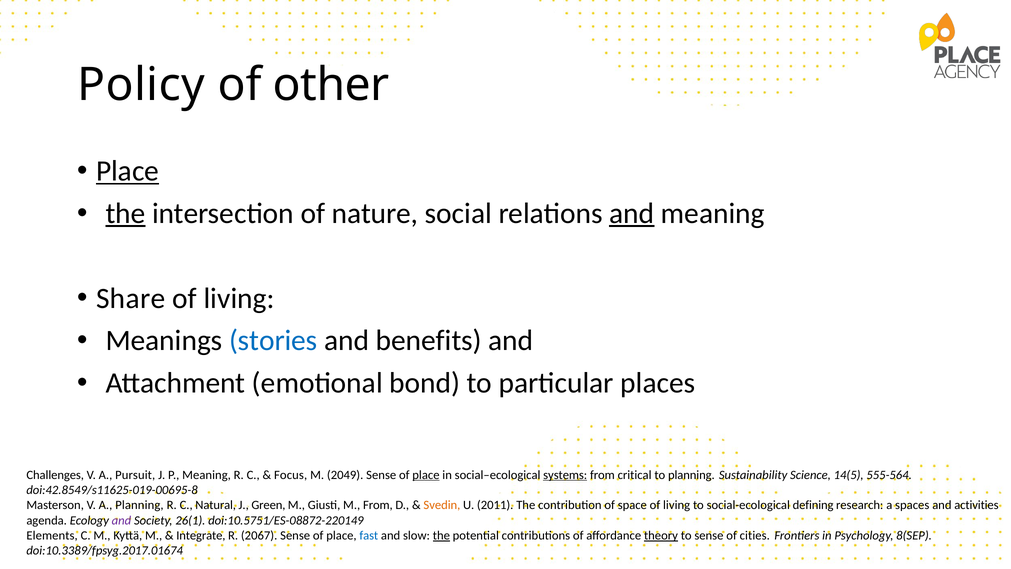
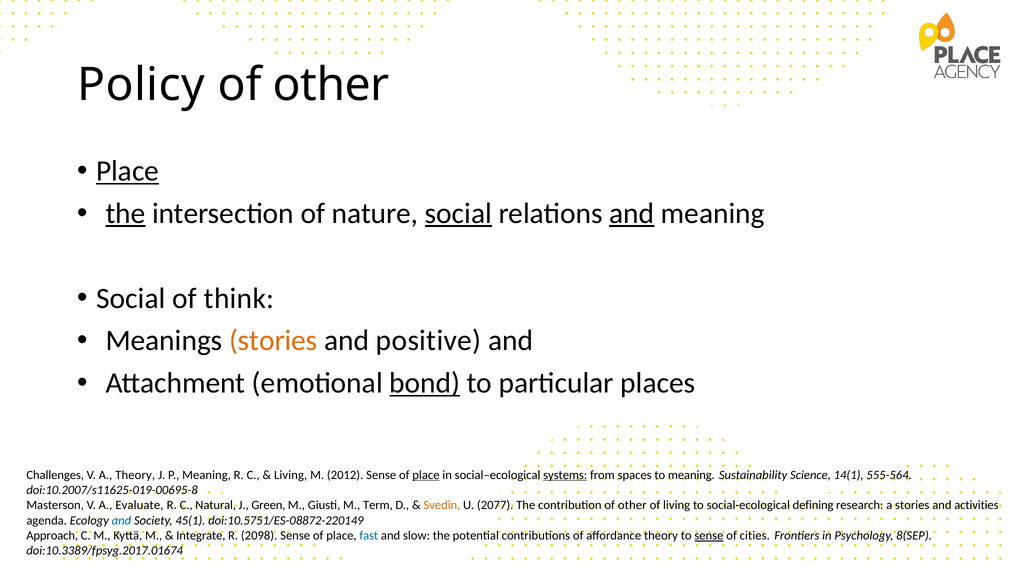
social at (458, 213) underline: none -> present
Share at (131, 298): Share -> Social
living at (239, 298): living -> think
stories at (273, 340) colour: blue -> orange
benefits: benefits -> positive
bond underline: none -> present
A Pursuit: Pursuit -> Theory
Focus at (291, 475): Focus -> Living
2049: 2049 -> 2012
critical: critical -> spaces
to planning: planning -> meaning
14(5: 14(5 -> 14(1
doi:42.8549/s11625-019-00695-8: doi:42.8549/s11625-019-00695-8 -> doi:10.2007/s11625-019-00695-8
A Planning: Planning -> Evaluate
M From: From -> Term
2011: 2011 -> 2077
contribution of space: space -> other
a spaces: spaces -> stories
and at (121, 520) colour: purple -> blue
26(1: 26(1 -> 45(1
Elements: Elements -> Approach
2067: 2067 -> 2098
the at (441, 535) underline: present -> none
theory at (661, 535) underline: present -> none
sense at (709, 535) underline: none -> present
